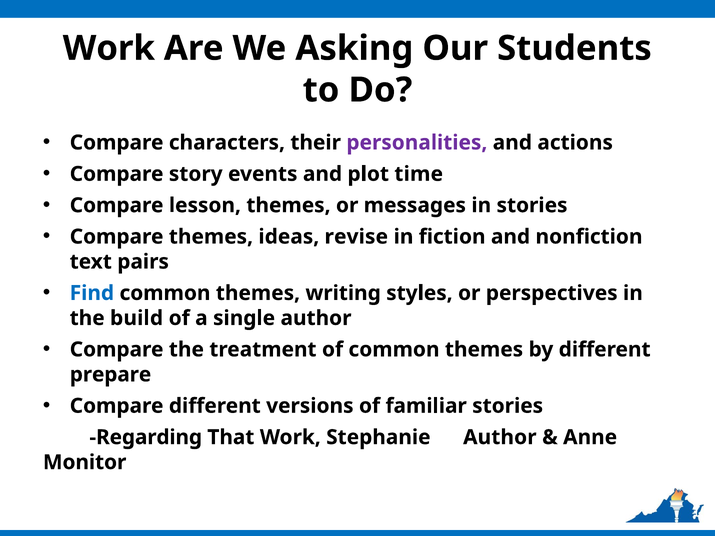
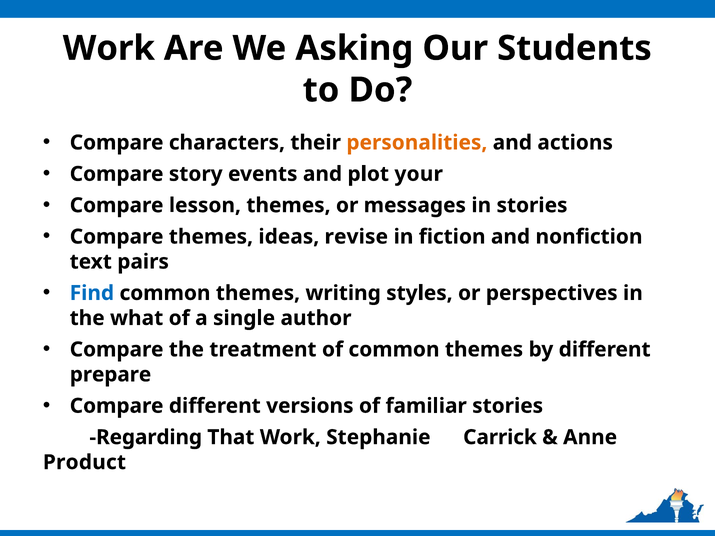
personalities colour: purple -> orange
time: time -> your
build: build -> what
Stephanie Author: Author -> Carrick
Monitor: Monitor -> Product
